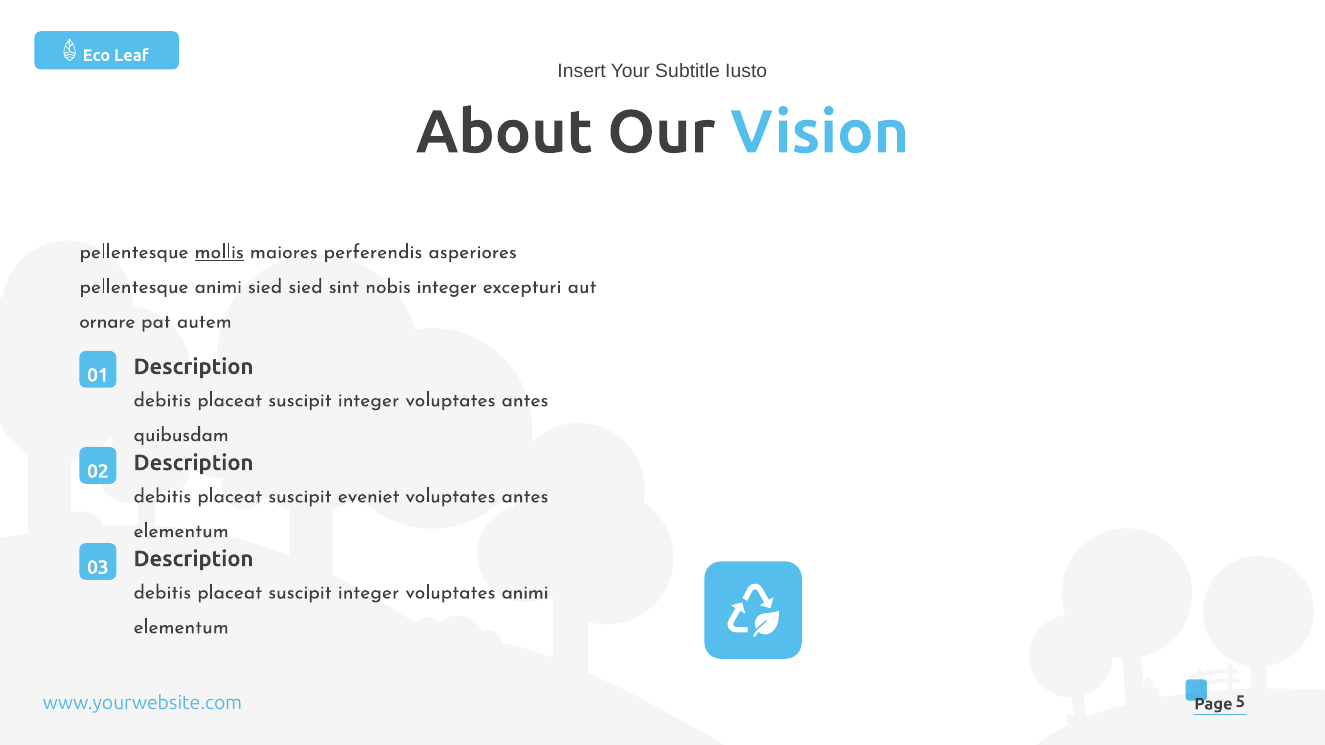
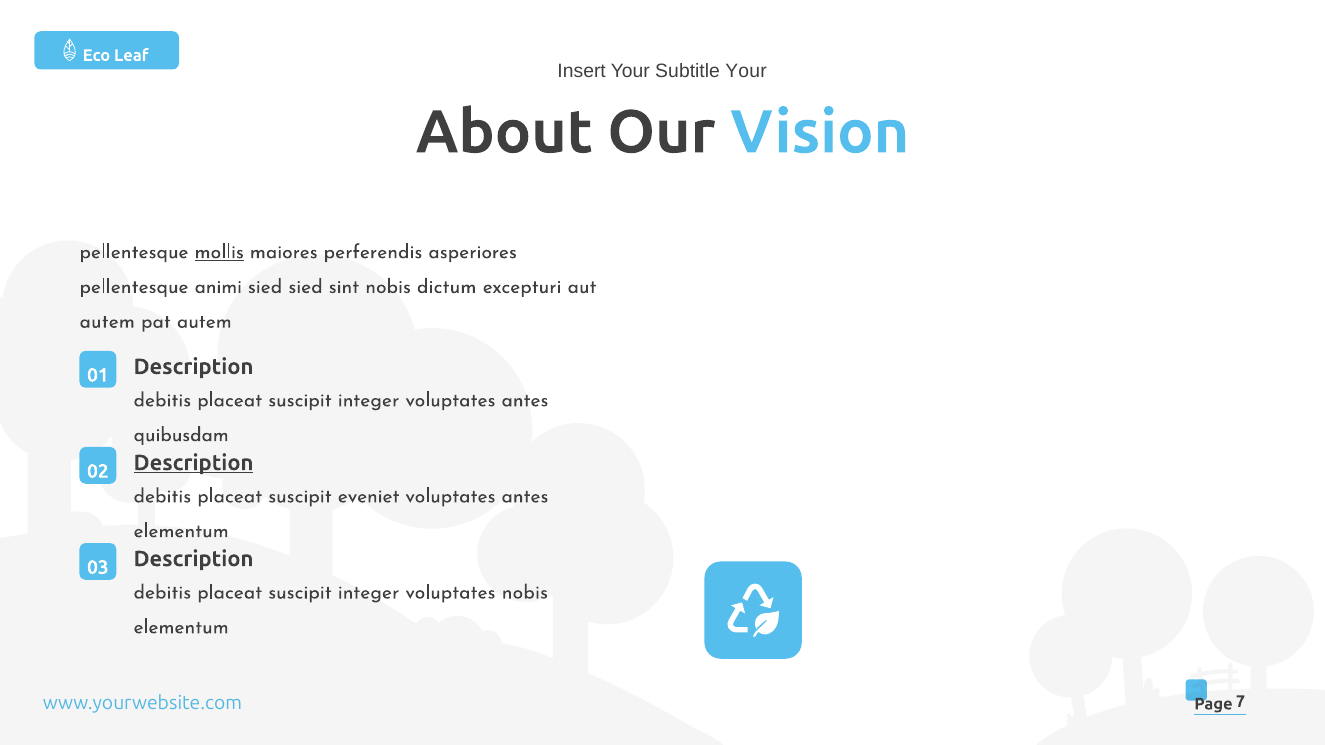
Subtitle Iusto: Iusto -> Your
nobis integer: integer -> dictum
ornare at (107, 321): ornare -> autem
Description at (194, 463) underline: none -> present
voluptates animi: animi -> nobis
5: 5 -> 7
